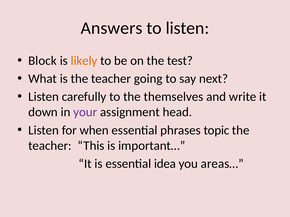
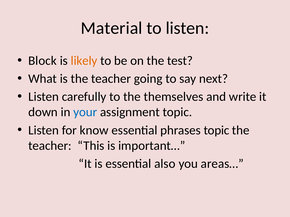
Answers: Answers -> Material
your colour: purple -> blue
assignment head: head -> topic
when: when -> know
idea: idea -> also
